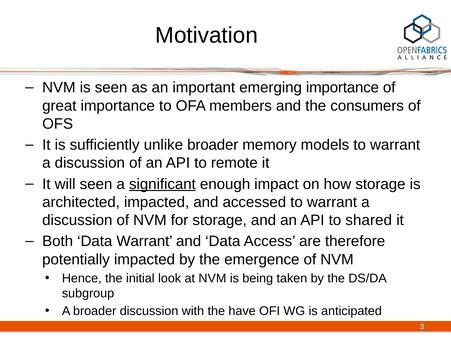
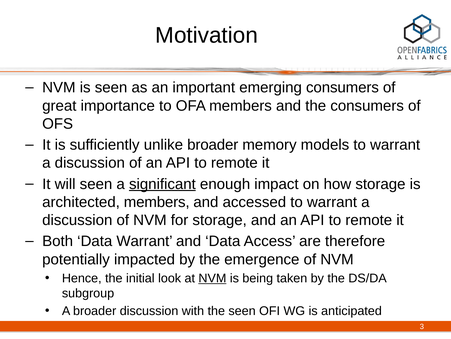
emerging importance: importance -> consumers
architected impacted: impacted -> members
shared at (369, 220): shared -> remote
NVM at (212, 278) underline: none -> present
the have: have -> seen
